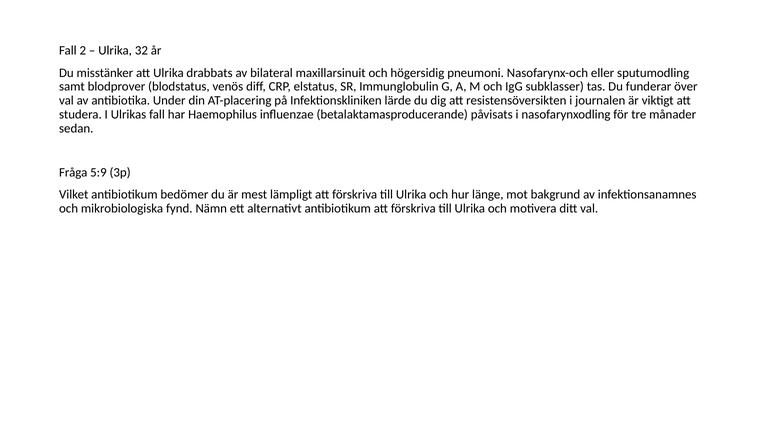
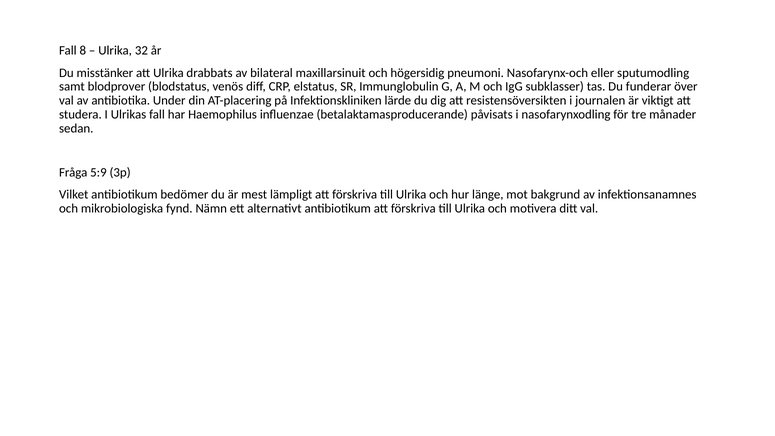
2: 2 -> 8
